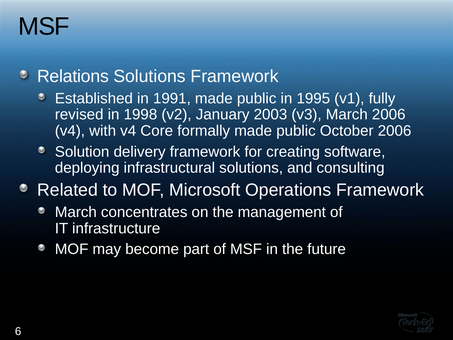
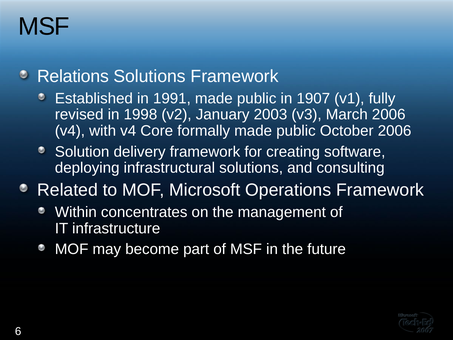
1995: 1995 -> 1907
March at (76, 212): March -> Within
